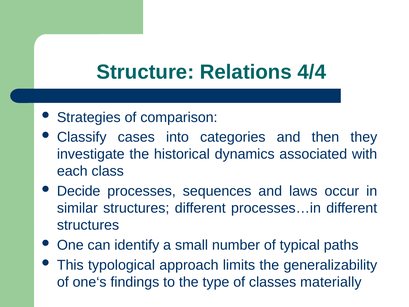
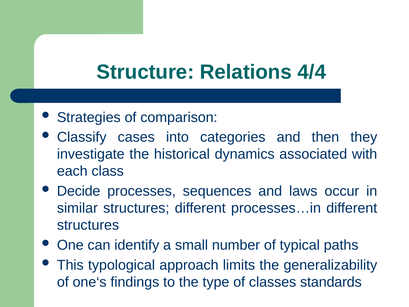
materially: materially -> standards
